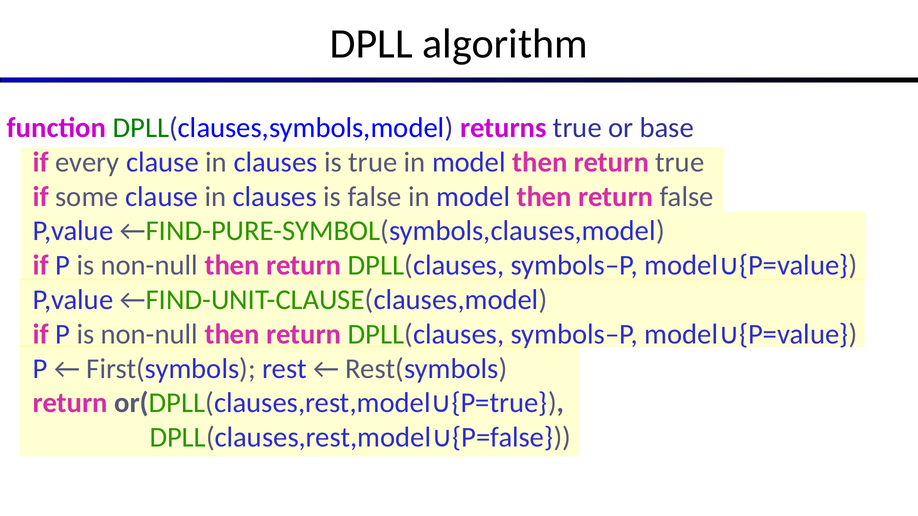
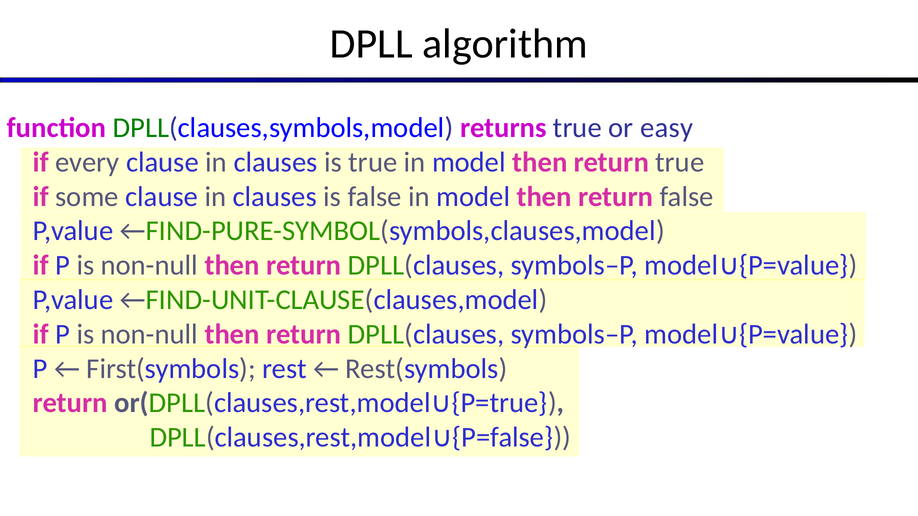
base: base -> easy
